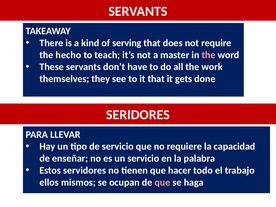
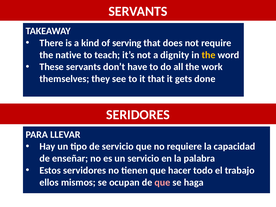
hecho: hecho -> native
master: master -> dignity
the at (209, 55) colour: pink -> yellow
